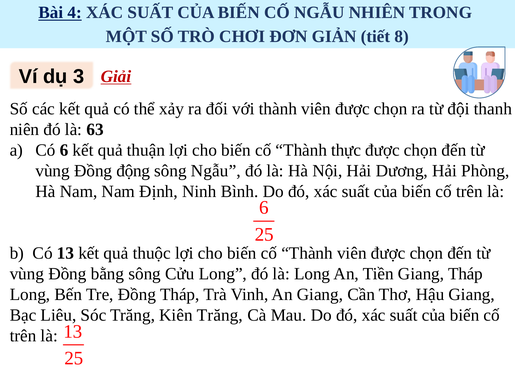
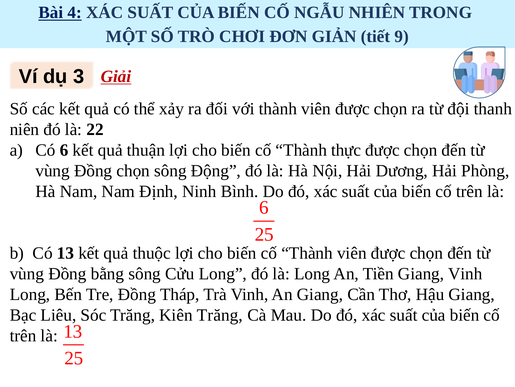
8: 8 -> 9
63: 63 -> 22
Đồng động: động -> chọn
sông Ngẫu: Ngẫu -> Động
Giang Tháp: Tháp -> Vinh
